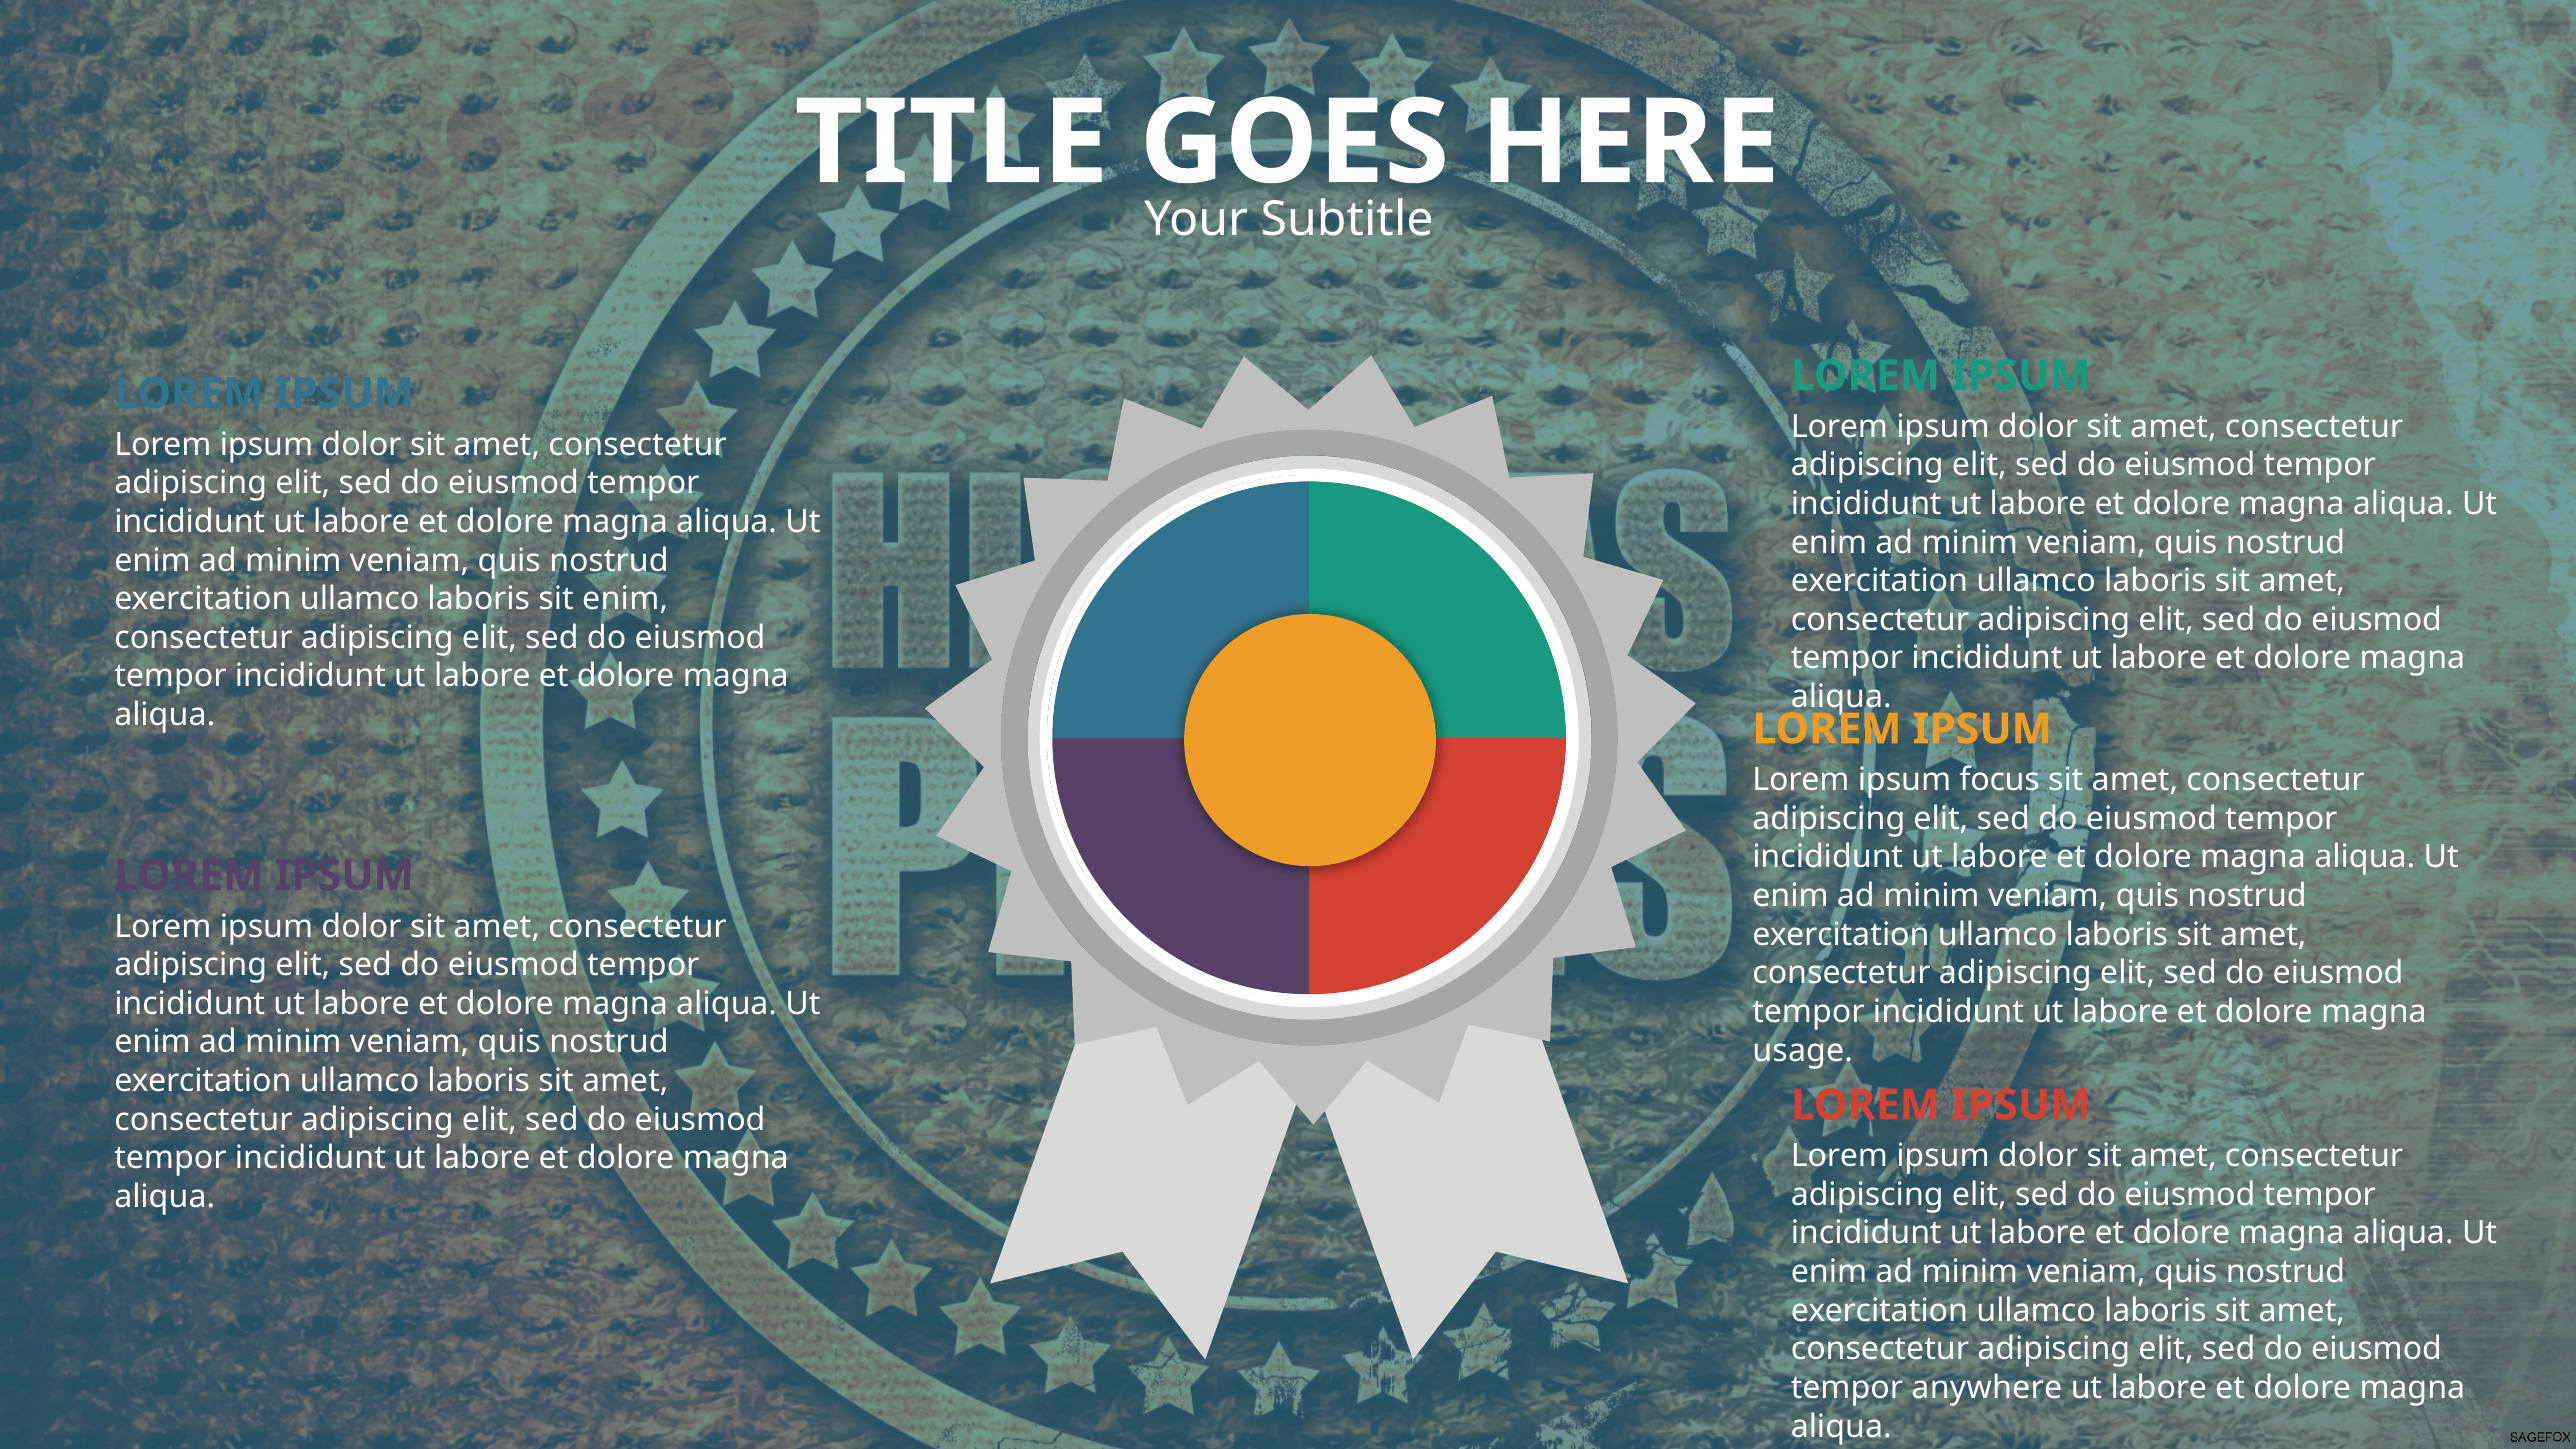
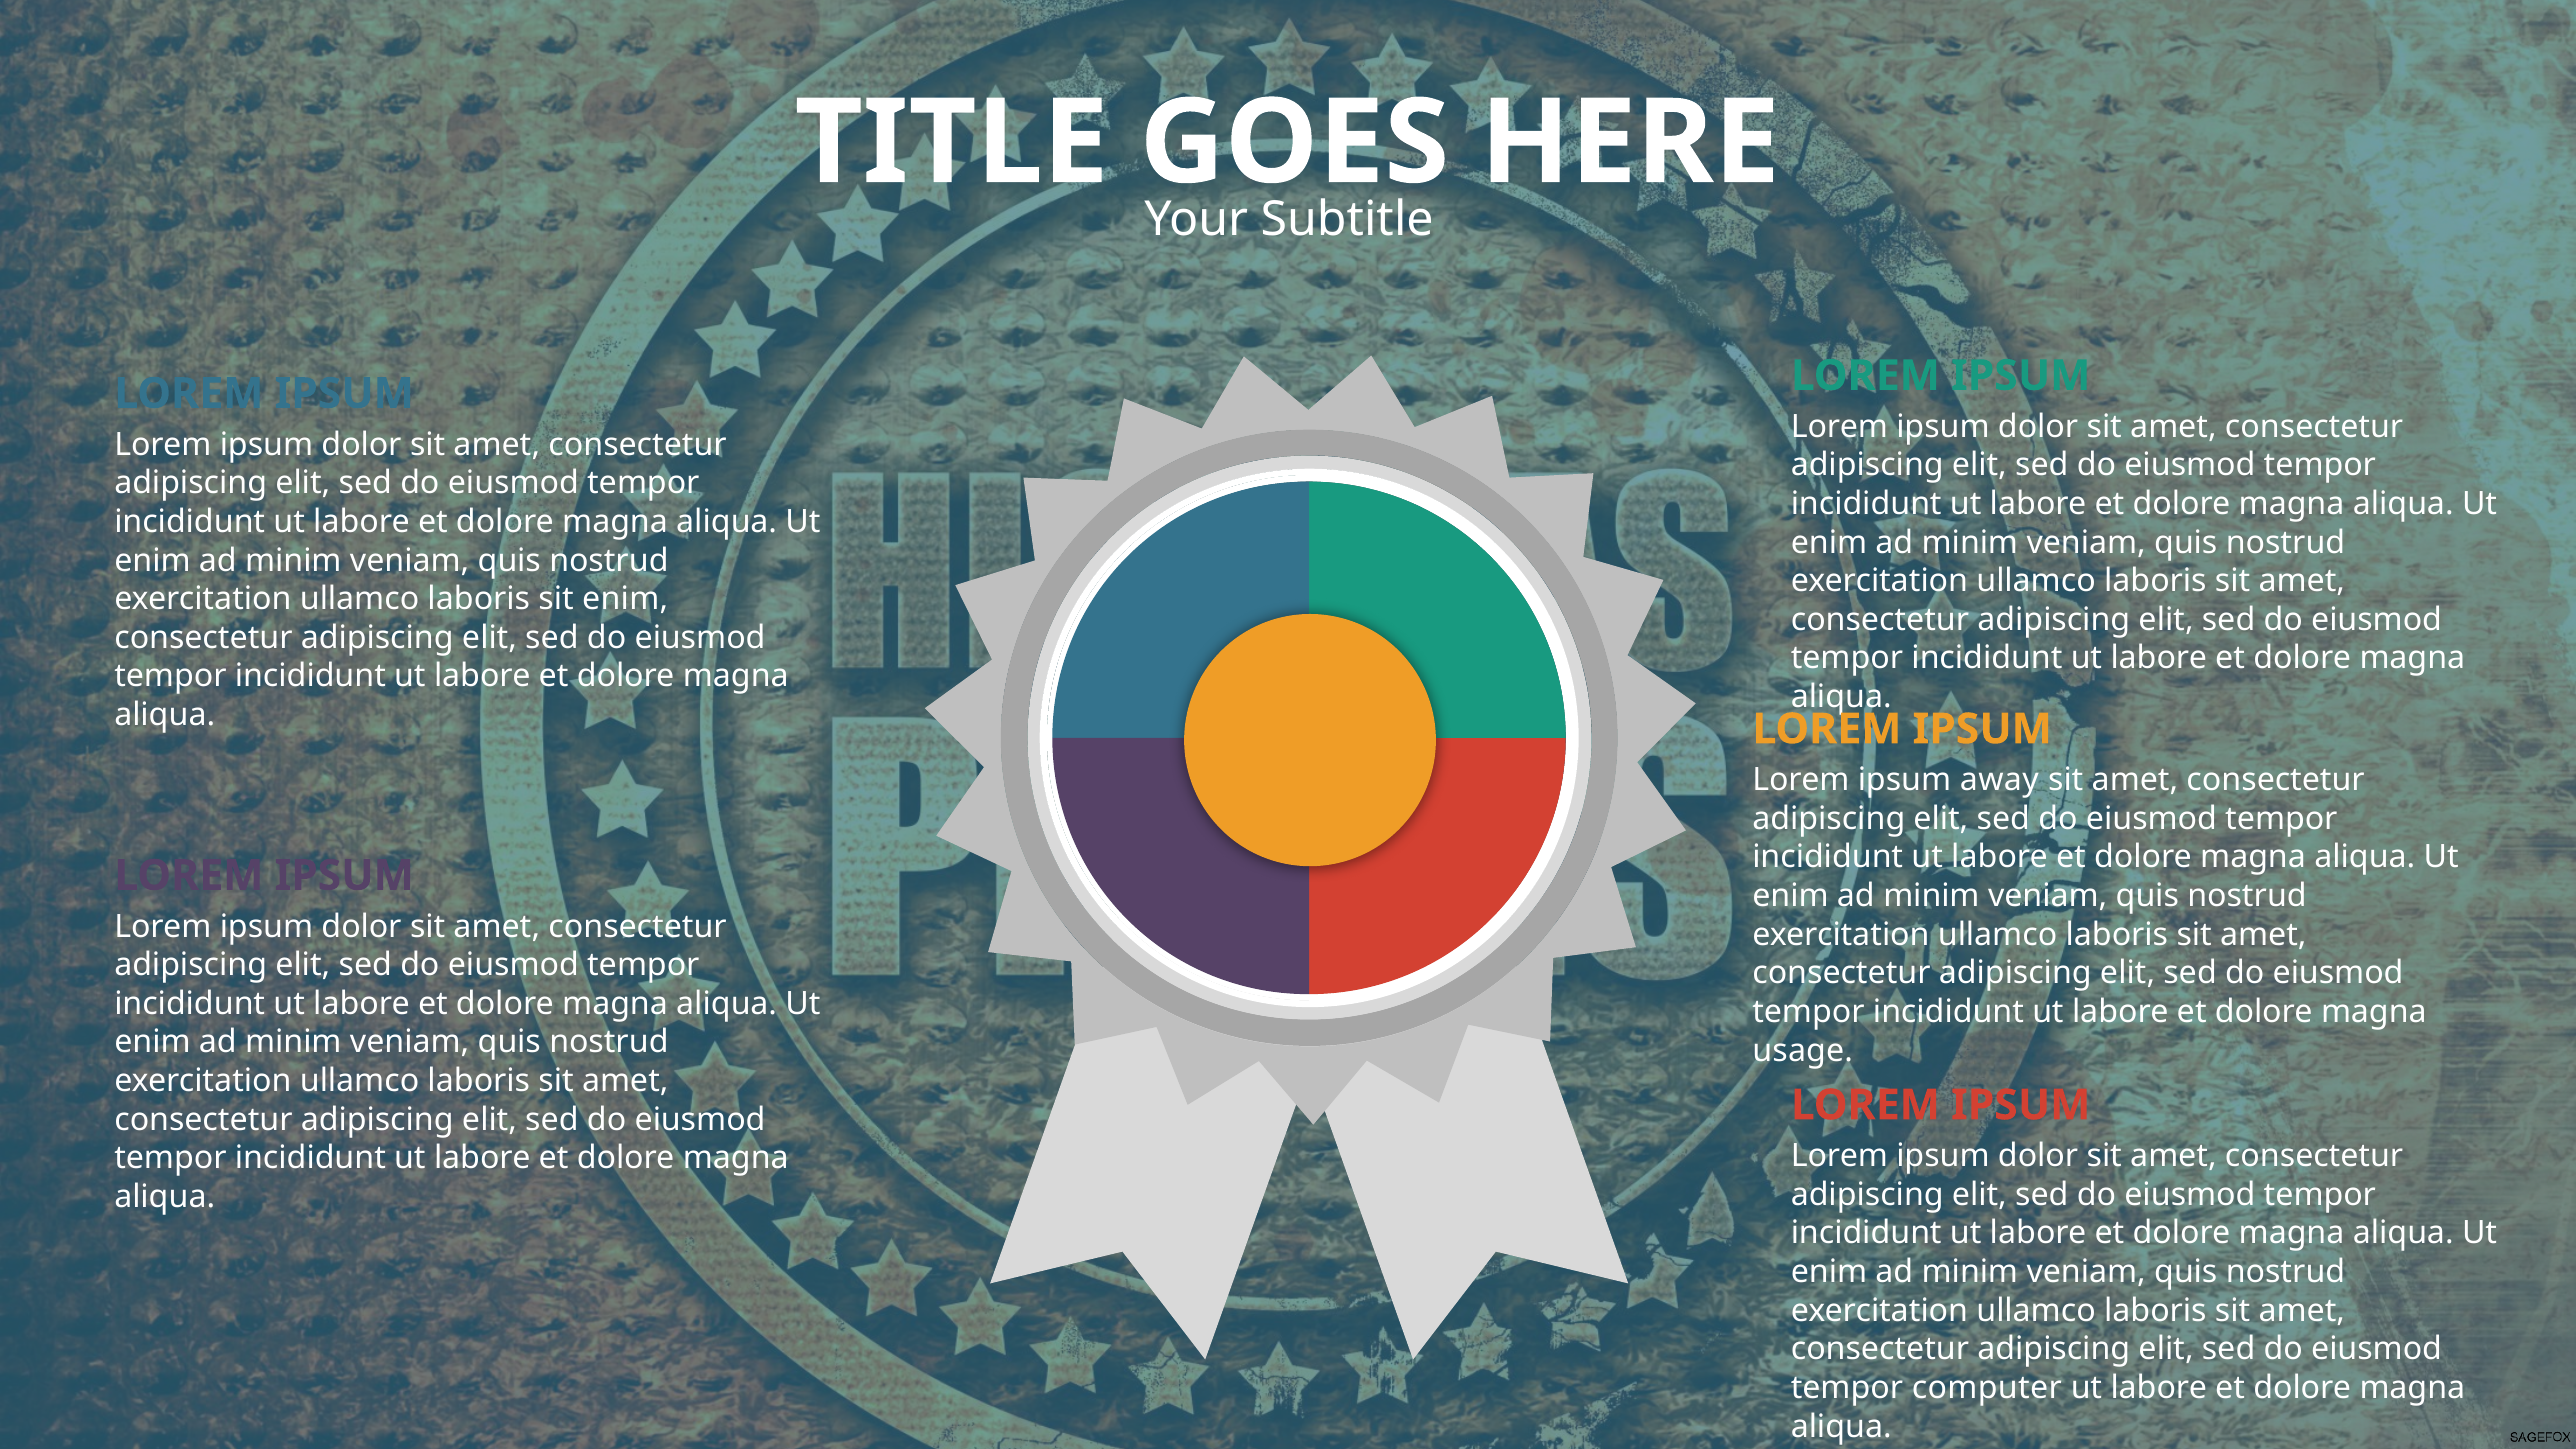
focus: focus -> away
anywhere: anywhere -> computer
